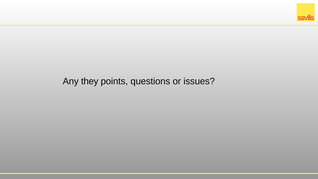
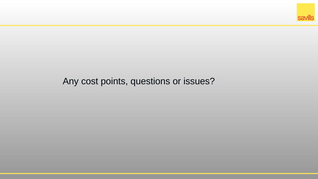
they: they -> cost
